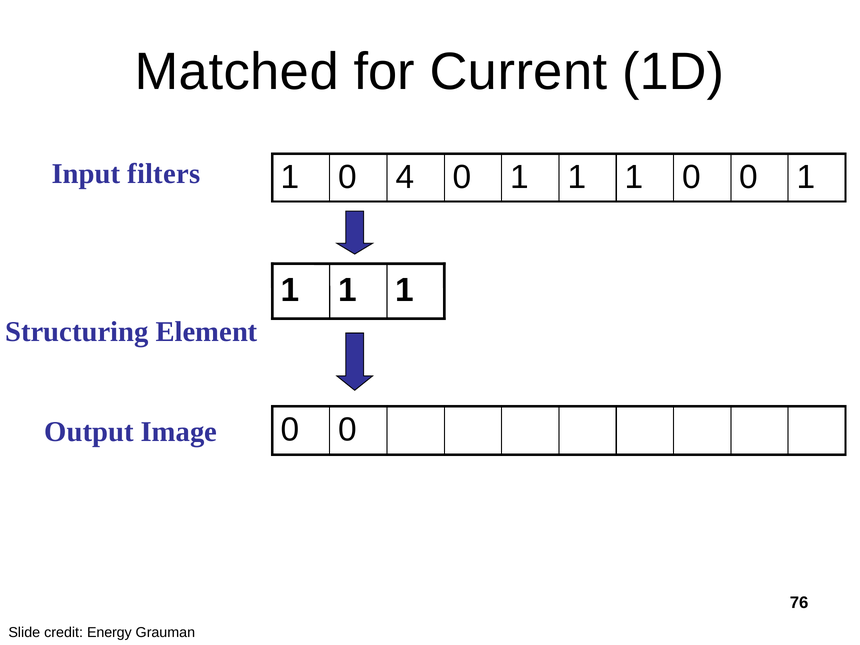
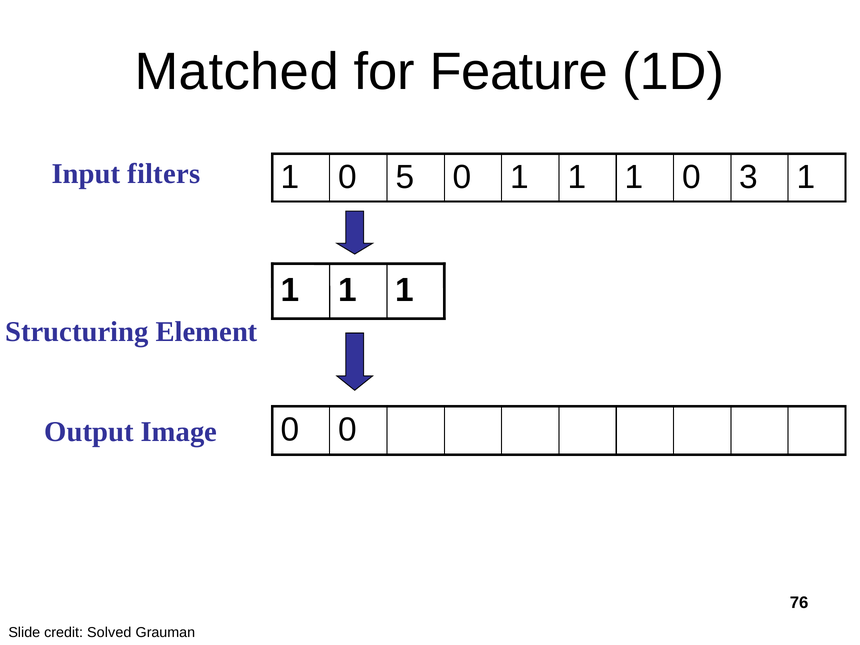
Current: Current -> Feature
4: 4 -> 5
1 0 0: 0 -> 3
Energy: Energy -> Solved
